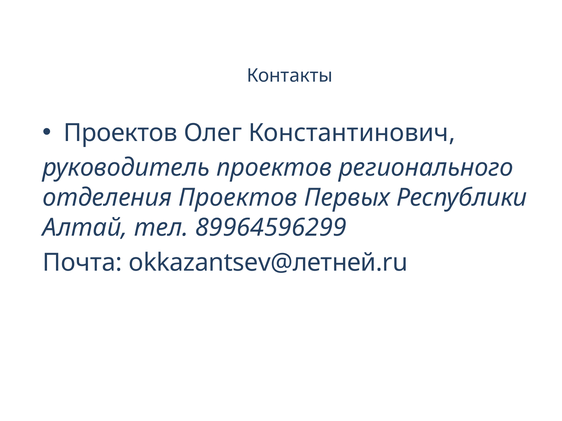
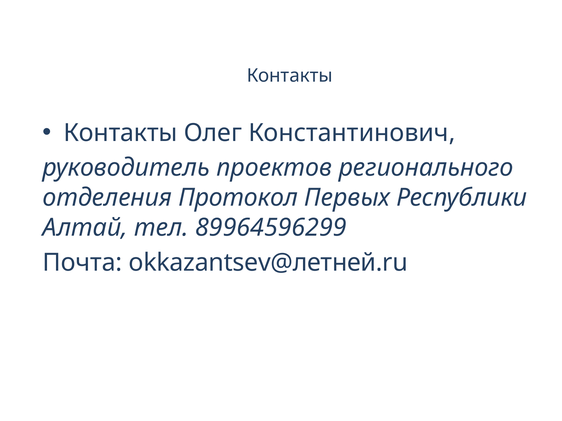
Проектов at (121, 133): Проектов -> Контакты
отделения Проектов: Проектов -> Протокол
